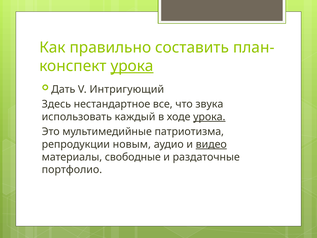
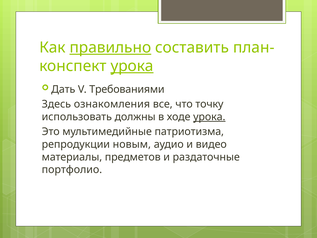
правильно underline: none -> present
Интригующий: Интригующий -> Требованиями
нестандартное: нестандартное -> ознакомления
звука: звука -> точку
каждый: каждый -> должны
видео underline: present -> none
свободные: свободные -> предметов
